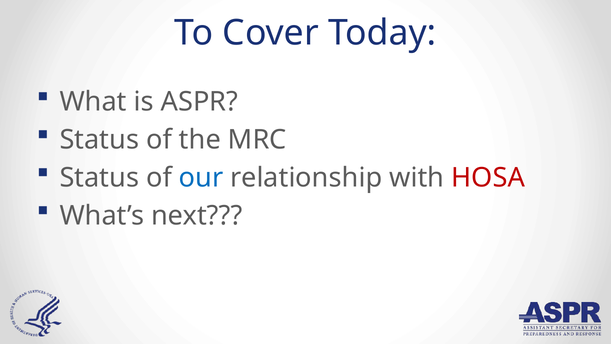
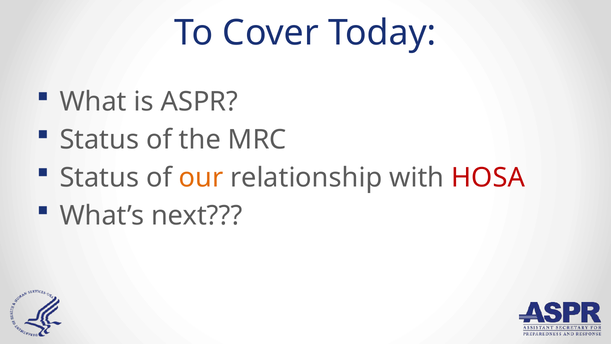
our colour: blue -> orange
